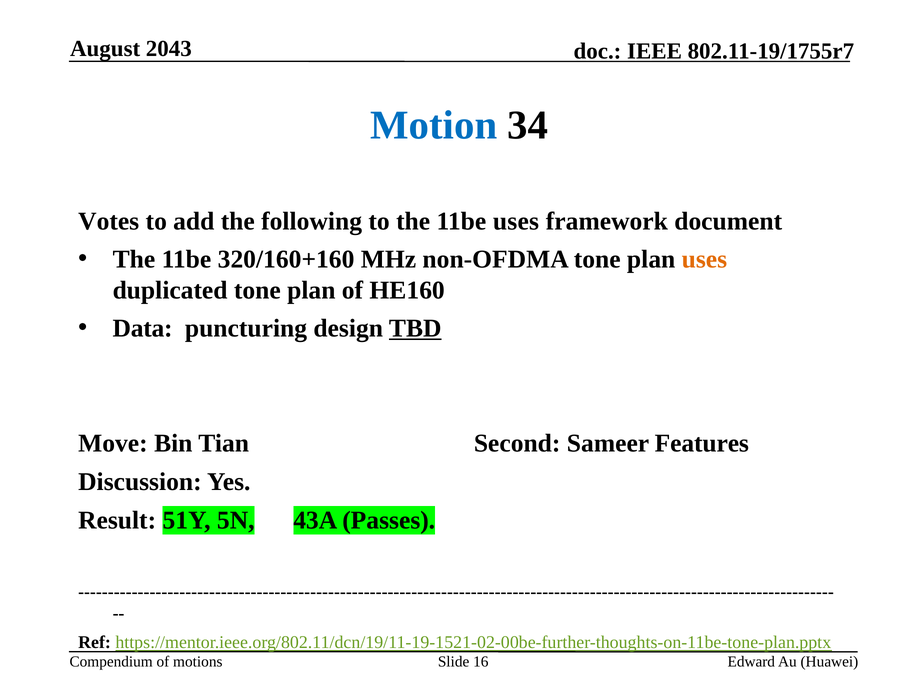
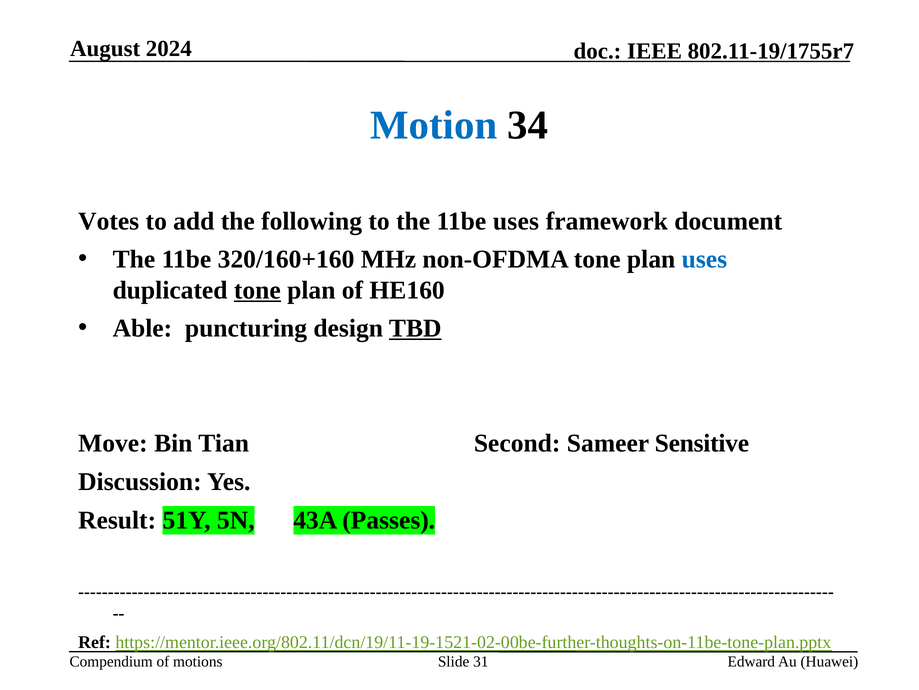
2043: 2043 -> 2024
uses at (704, 259) colour: orange -> blue
tone at (257, 290) underline: none -> present
Data: Data -> Able
Features: Features -> Sensitive
16: 16 -> 31
